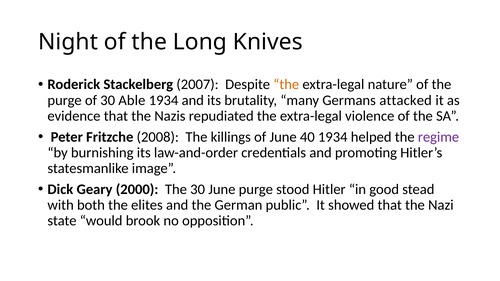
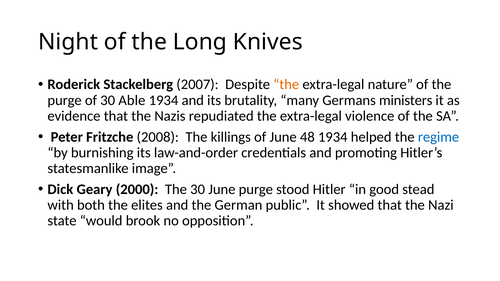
attacked: attacked -> ministers
40: 40 -> 48
regime colour: purple -> blue
